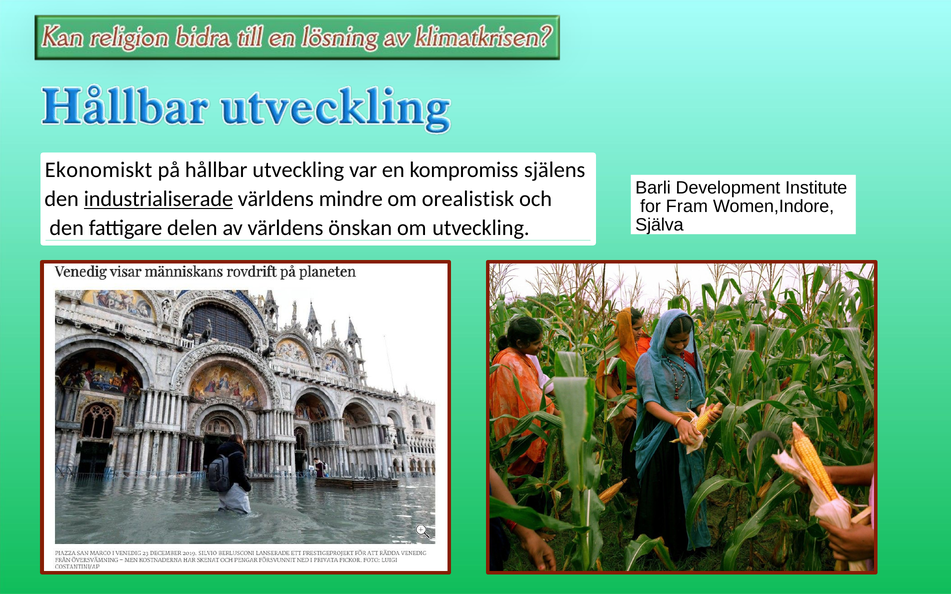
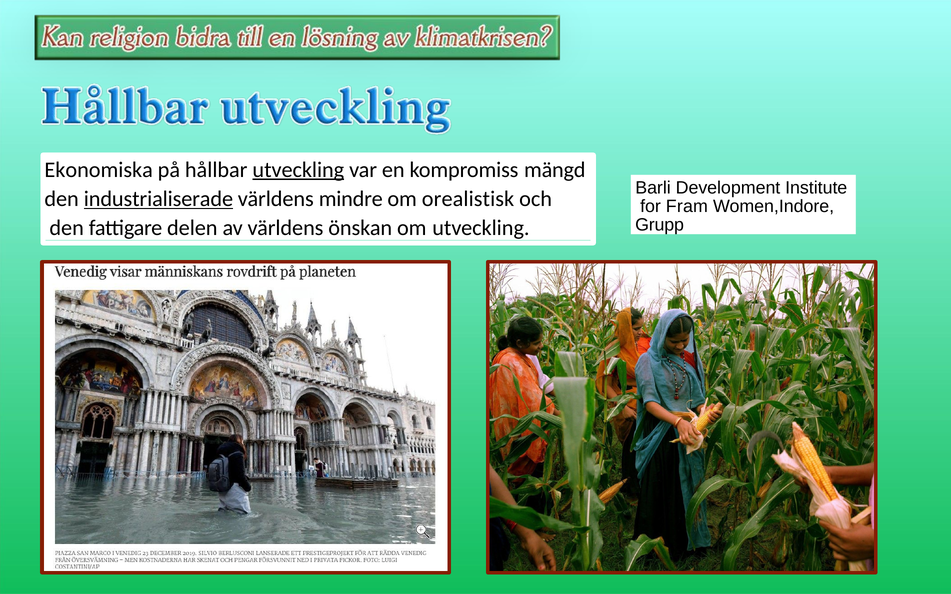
Ekonomiskt: Ekonomiskt -> Ekonomiska
utveckling at (298, 170) underline: none -> present
själens: själens -> mängd
Själva: Själva -> Grupp
